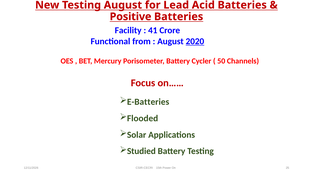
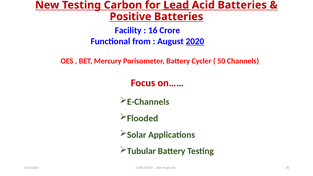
Testing August: August -> Carbon
Lead underline: none -> present
41: 41 -> 16
E-Batteries: E-Batteries -> E-Channels
Studied: Studied -> Tubular
